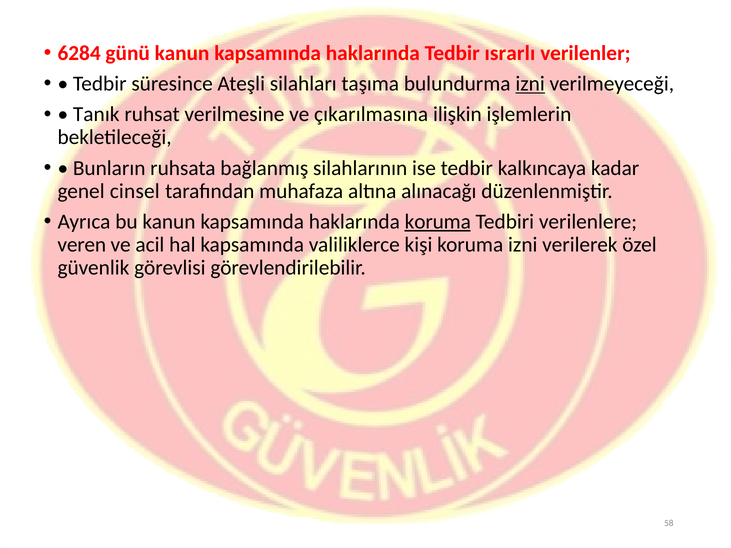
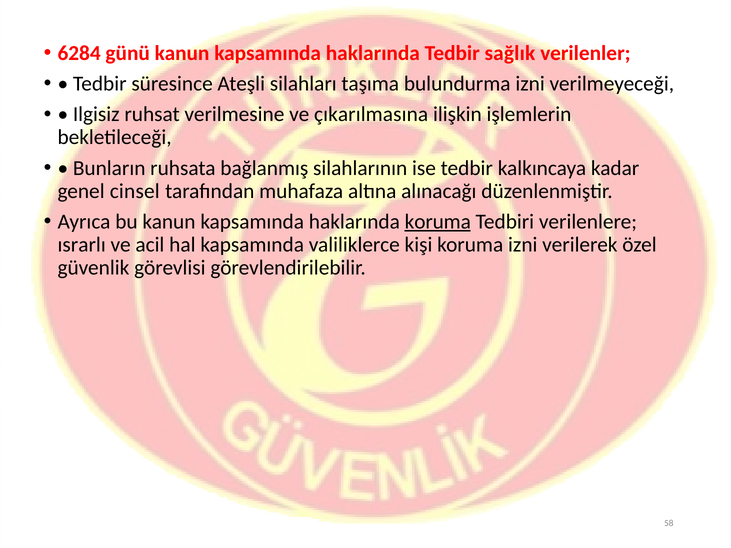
ısrarlı: ısrarlı -> sağlık
izni at (530, 84) underline: present -> none
Tanık: Tanık -> Ilgisiz
veren: veren -> ısrarlı
